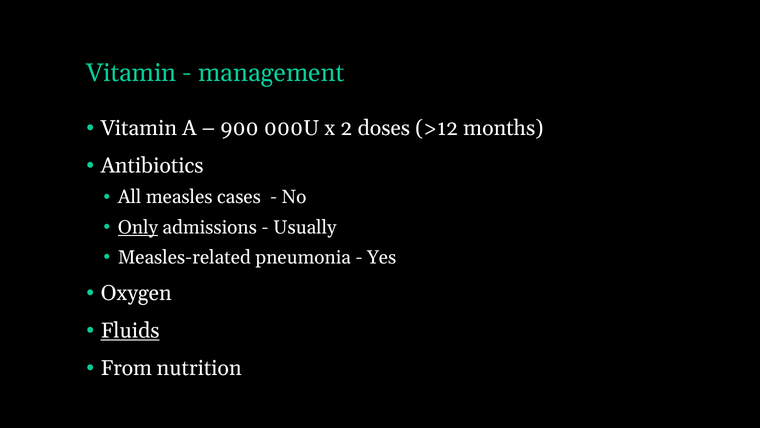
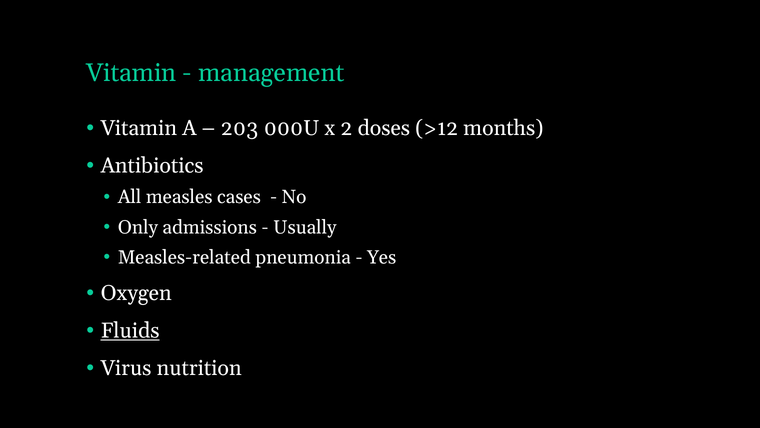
900: 900 -> 203
Only underline: present -> none
From: From -> Virus
